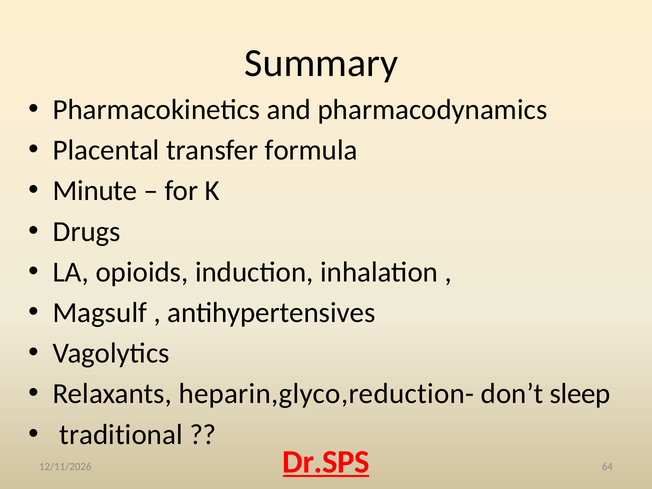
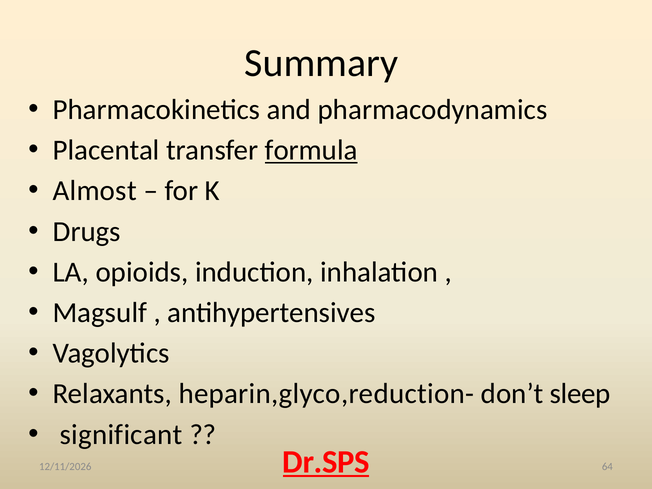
formula underline: none -> present
Minute: Minute -> Almost
traditional: traditional -> significant
